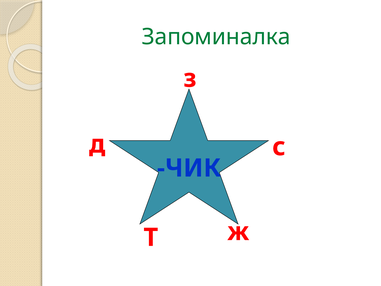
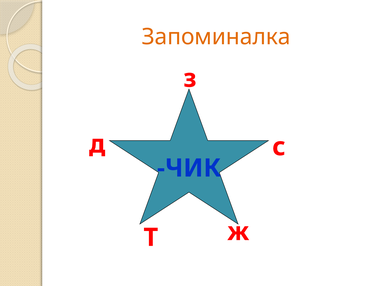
Запоминалка colour: green -> orange
